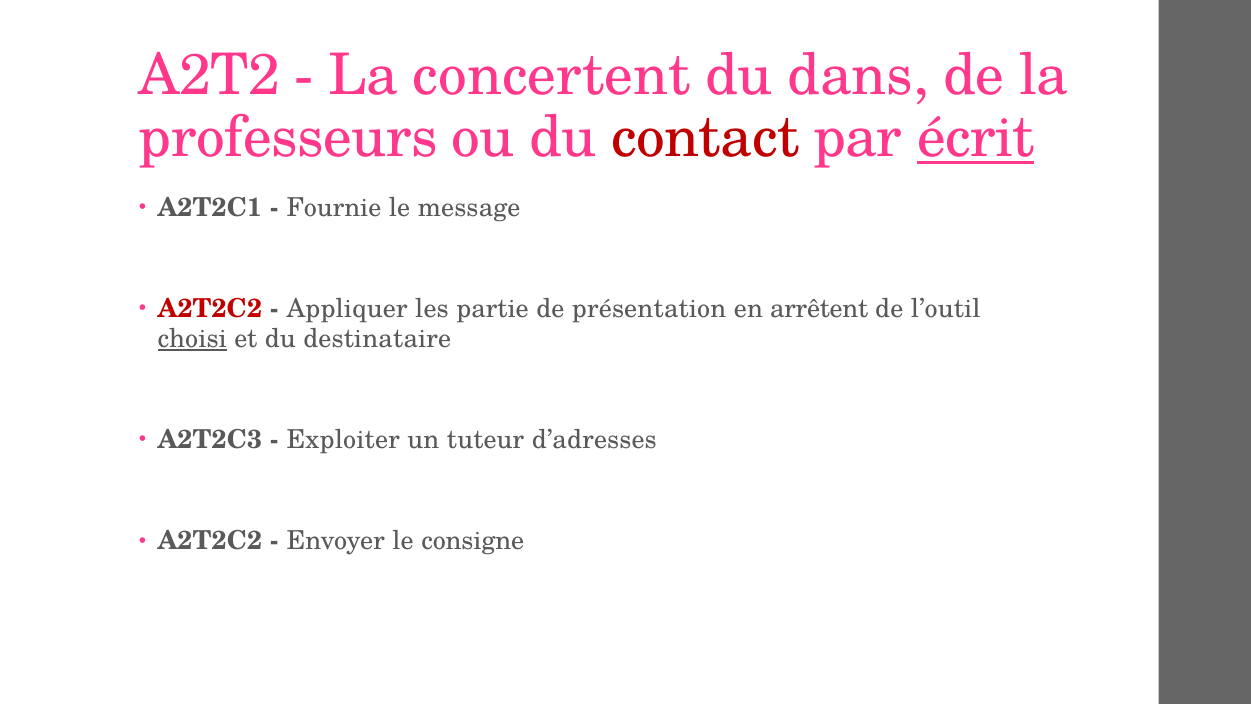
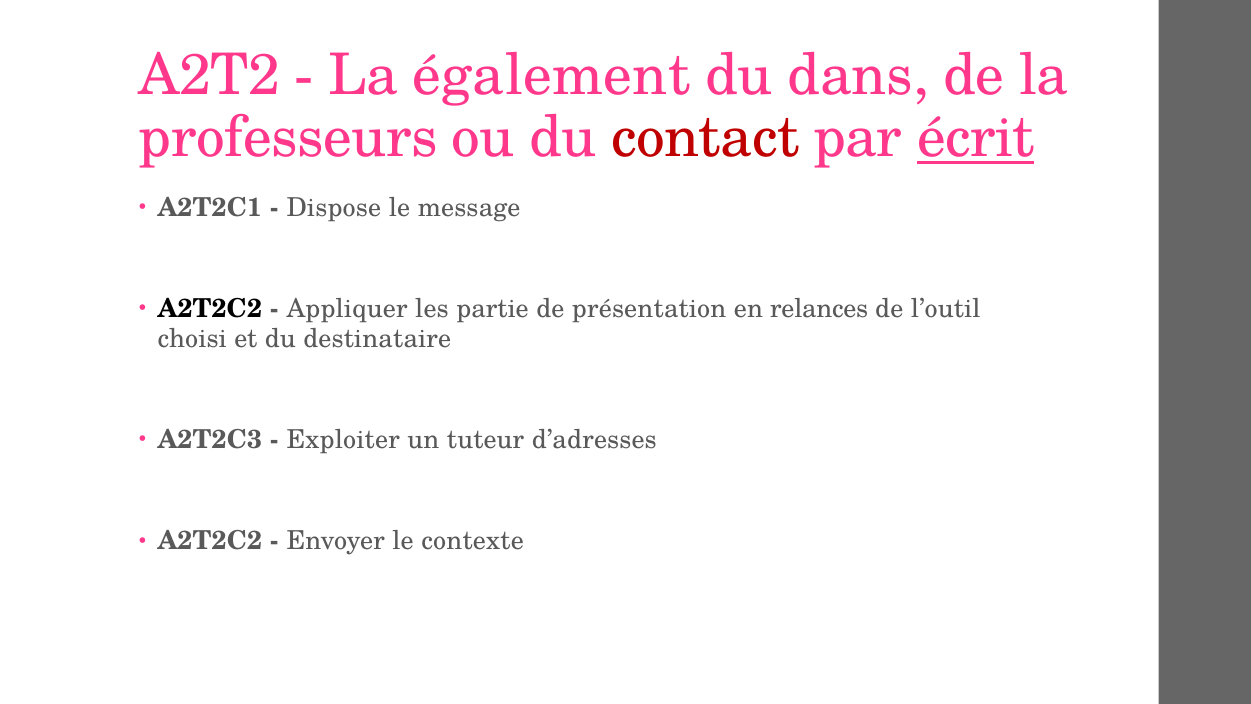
concertent: concertent -> également
Fournie: Fournie -> Dispose
A2T2C2 at (210, 309) colour: red -> black
arrêtent: arrêtent -> relances
choisi underline: present -> none
consigne: consigne -> contexte
